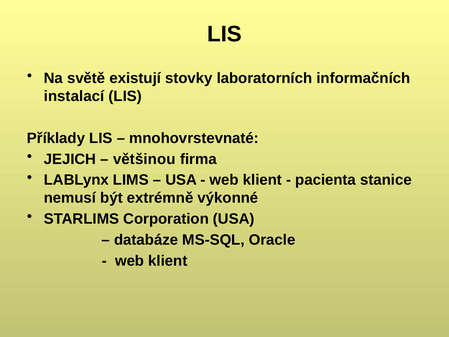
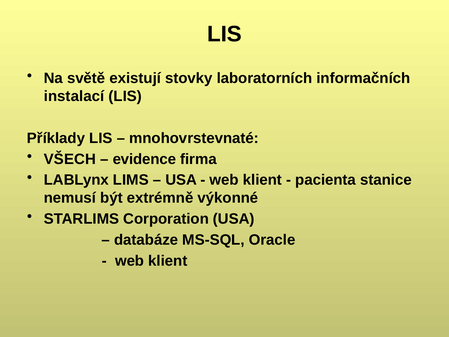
JEJICH: JEJICH -> VŠECH
většinou: většinou -> evidence
